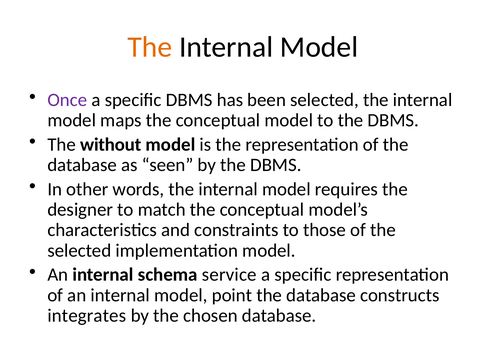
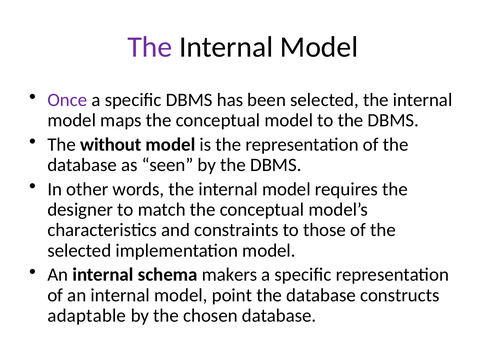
The at (150, 47) colour: orange -> purple
service: service -> makers
integrates: integrates -> adaptable
